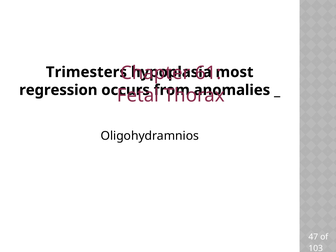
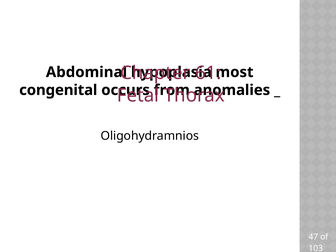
Trimesters: Trimesters -> Abdominal
regression: regression -> congenital
